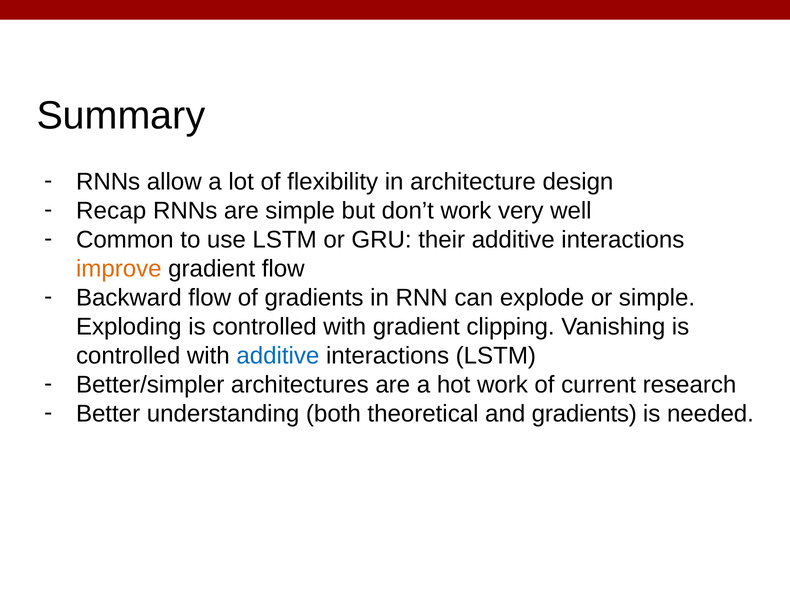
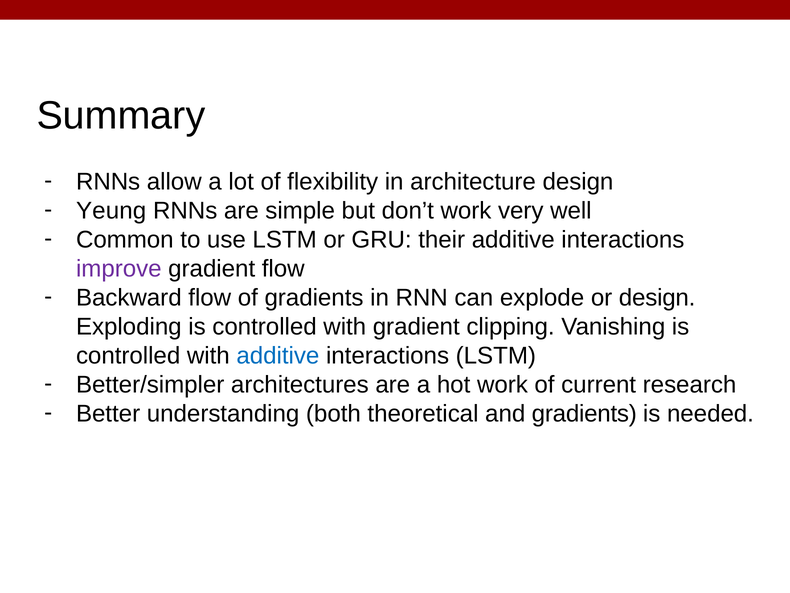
Recap: Recap -> Yeung
improve colour: orange -> purple
or simple: simple -> design
